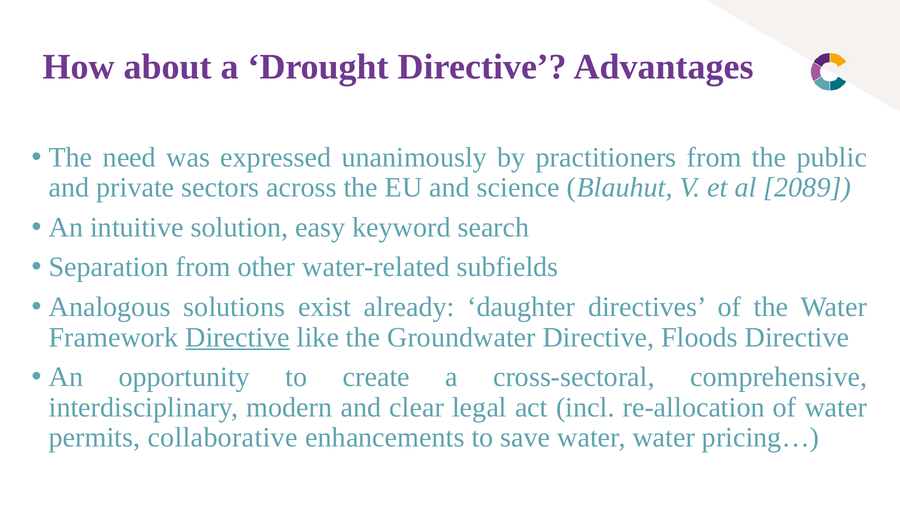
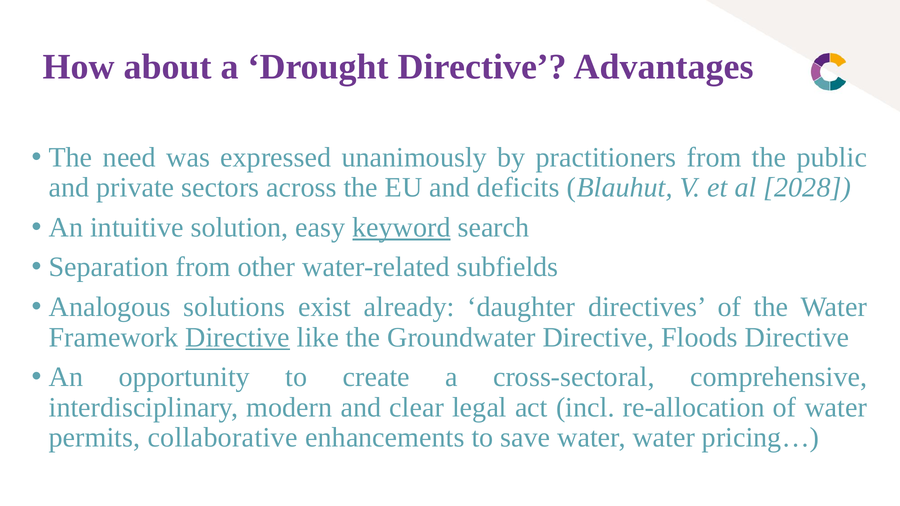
science: science -> deficits
2089: 2089 -> 2028
keyword underline: none -> present
